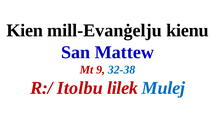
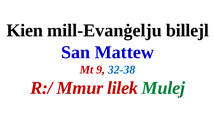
kienu: kienu -> billejl
Itolbu: Itolbu -> Mmur
Mulej colour: blue -> green
